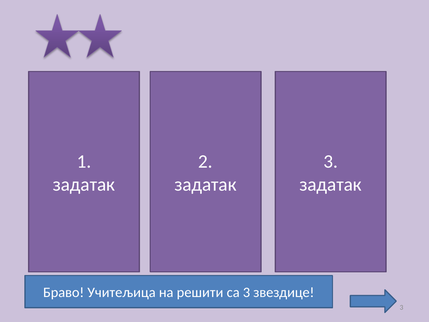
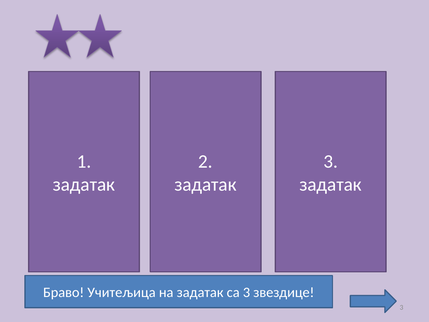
на решити: решити -> задатак
